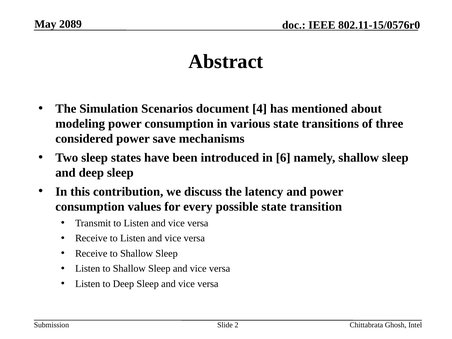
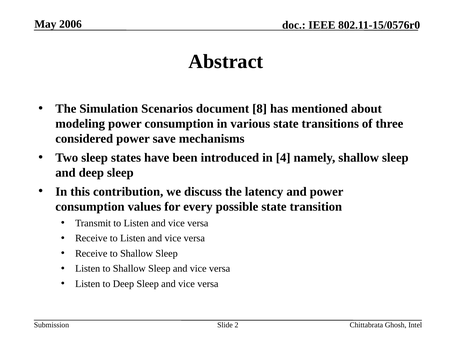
2089: 2089 -> 2006
4: 4 -> 8
6: 6 -> 4
